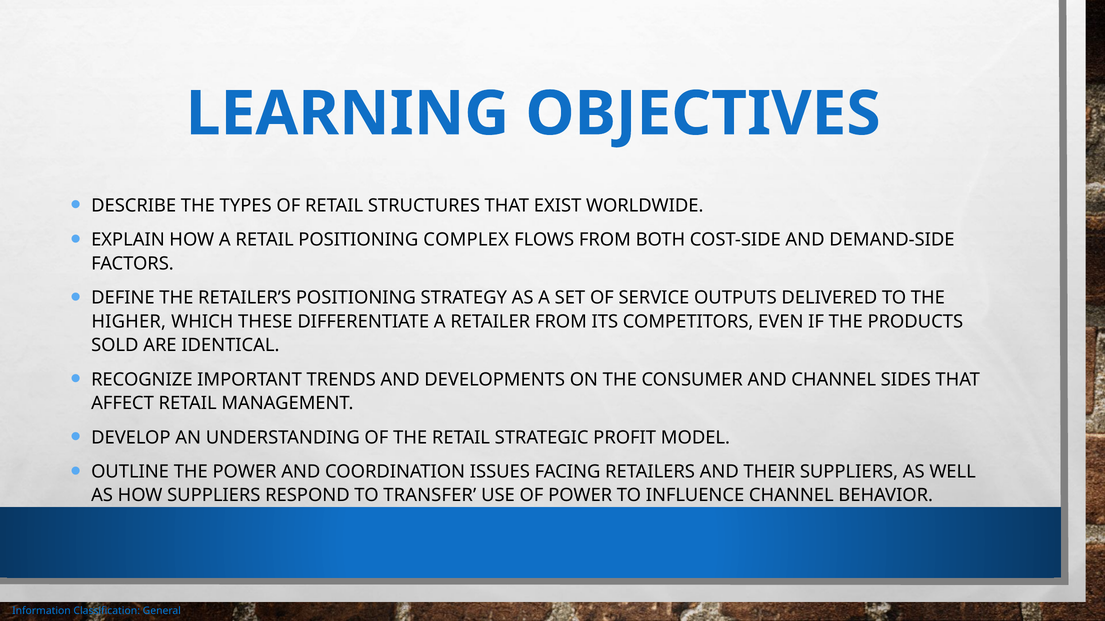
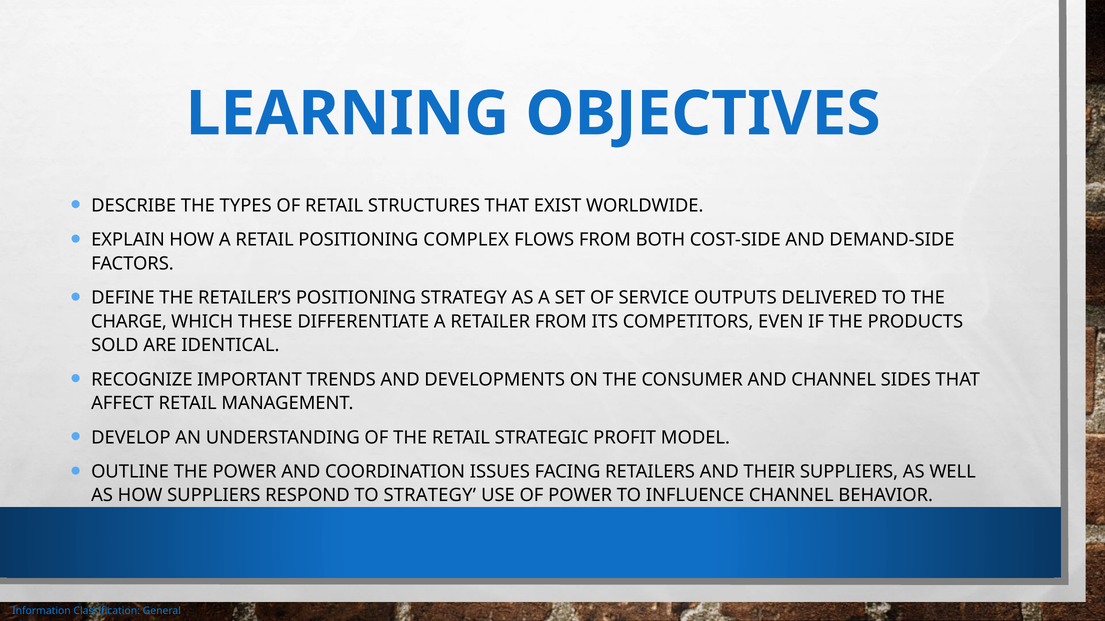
HIGHER: HIGHER -> CHARGE
TO TRANSFER: TRANSFER -> STRATEGY
